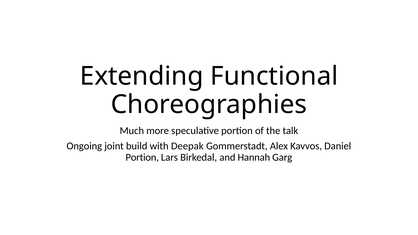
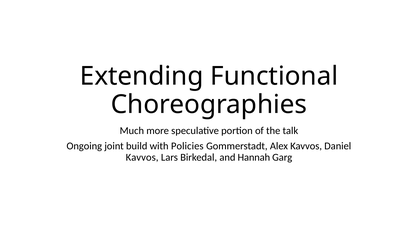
Deepak: Deepak -> Policies
Portion at (142, 158): Portion -> Kavvos
